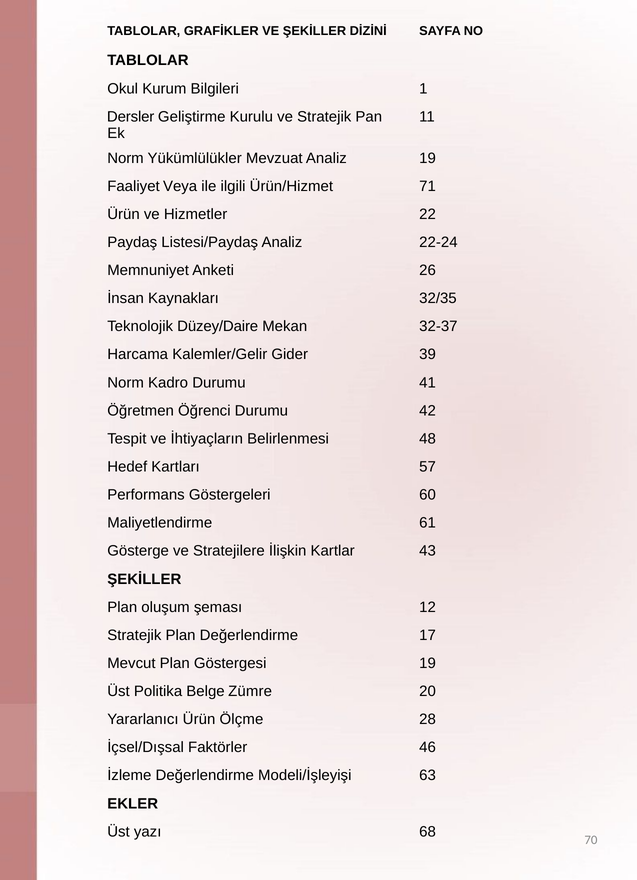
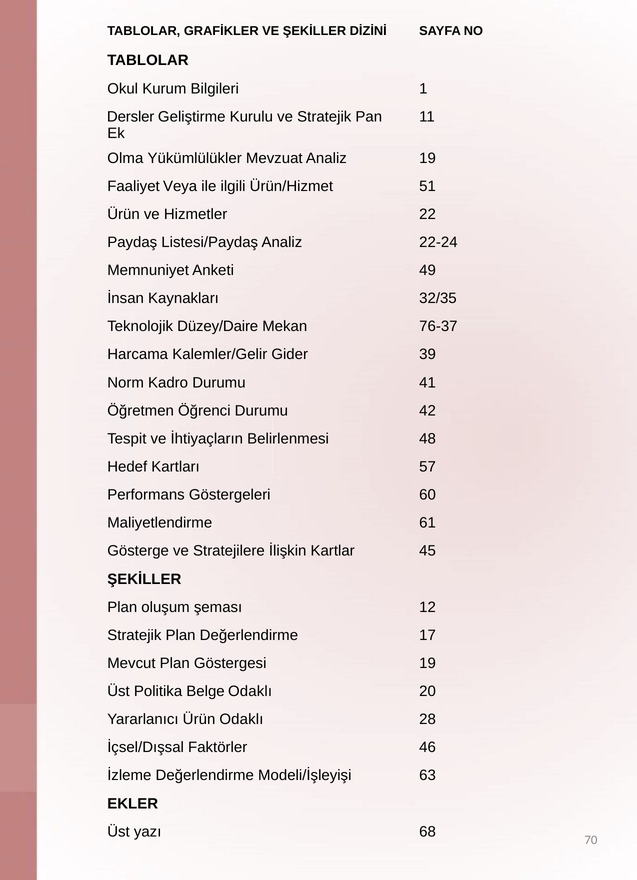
Norm at (125, 158): Norm -> Olma
71: 71 -> 51
26: 26 -> 49
32-37: 32-37 -> 76-37
43: 43 -> 45
Belge Zümre: Zümre -> Odaklı
Ürün Ölçme: Ölçme -> Odaklı
